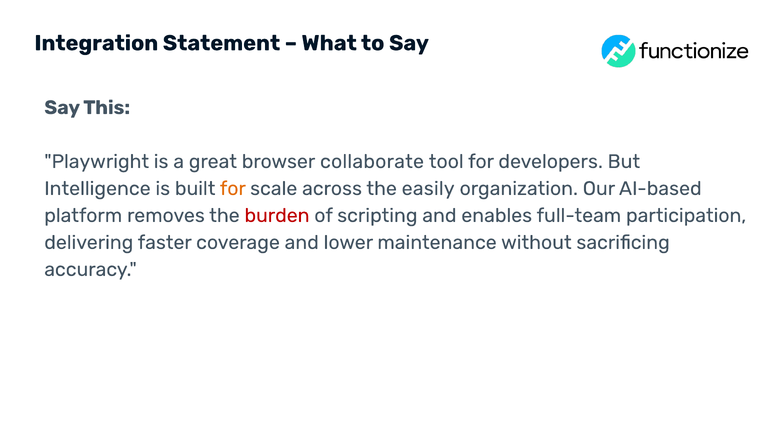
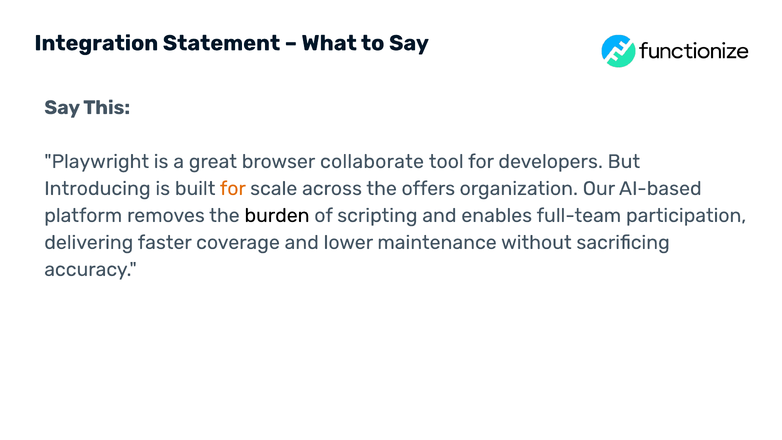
Intelligence: Intelligence -> Introducing
easily: easily -> offers
burden colour: red -> black
